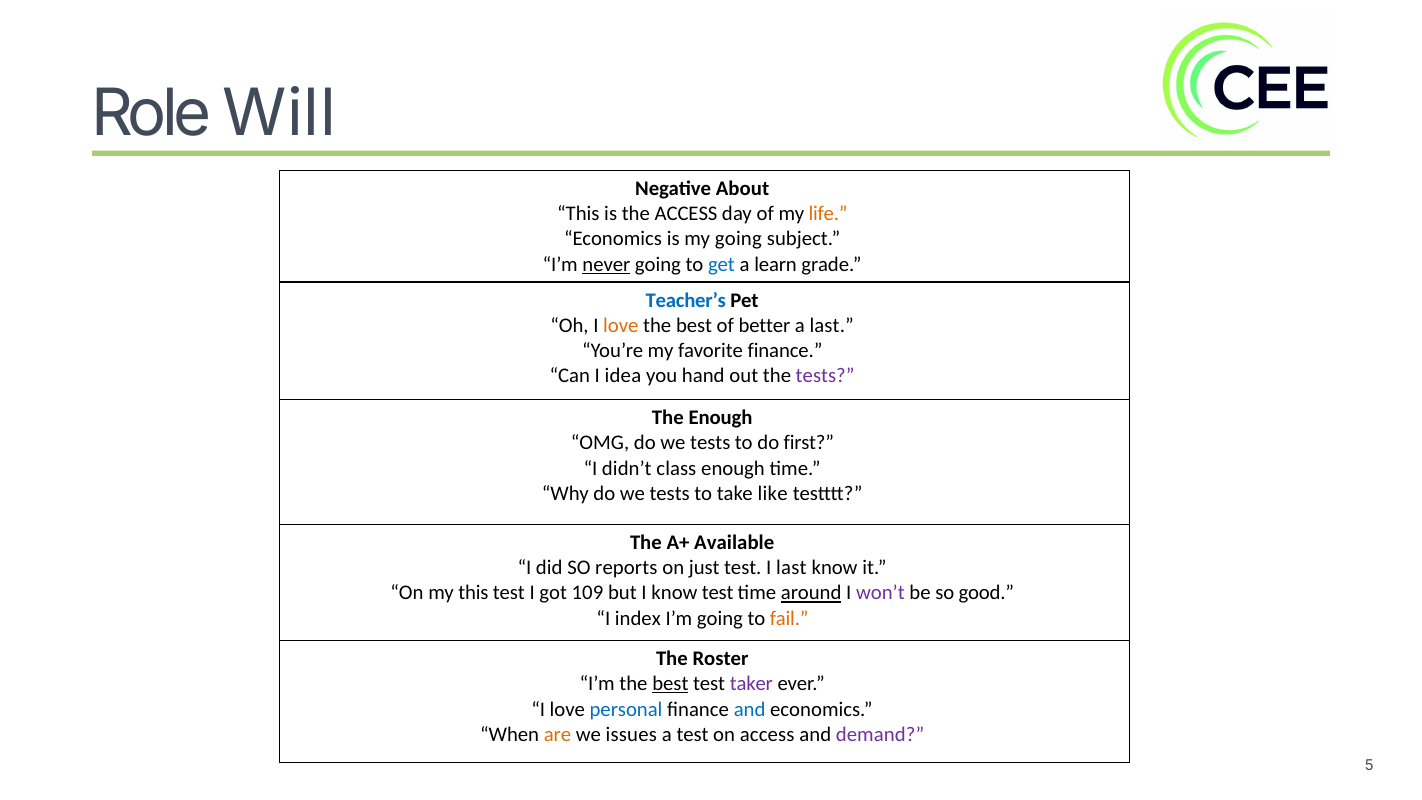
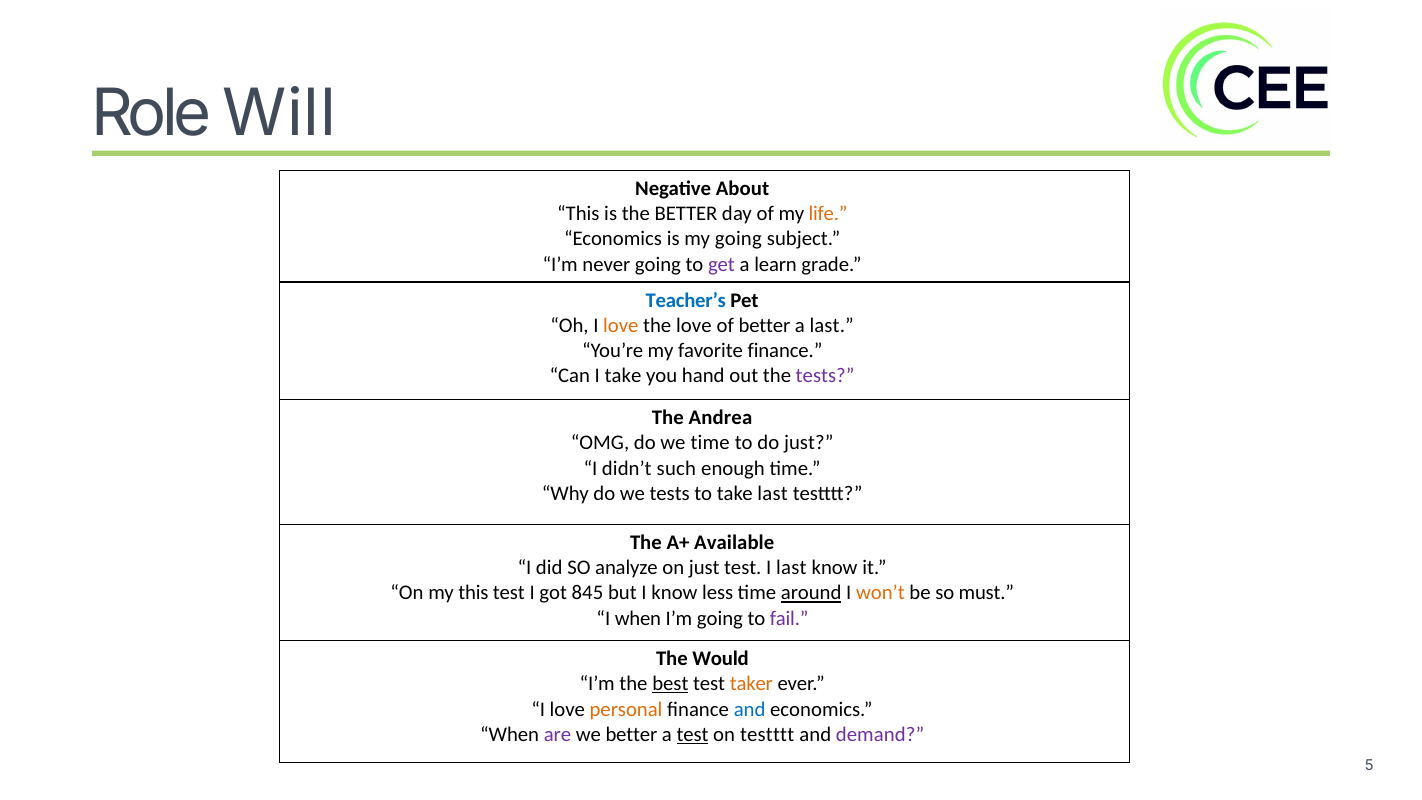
the ACCESS: ACCESS -> BETTER
never underline: present -> none
get colour: blue -> purple
best at (694, 325): best -> love
I idea: idea -> take
The Enough: Enough -> Andrea
OMG do we tests: tests -> time
do first: first -> just
class: class -> such
take like: like -> last
reports: reports -> analyze
109: 109 -> 845
know test: test -> less
won’t colour: purple -> orange
good: good -> must
I index: index -> when
fail colour: orange -> purple
Roster: Roster -> Would
taker colour: purple -> orange
personal colour: blue -> orange
are colour: orange -> purple
we issues: issues -> better
test at (693, 734) underline: none -> present
on access: access -> testttt
